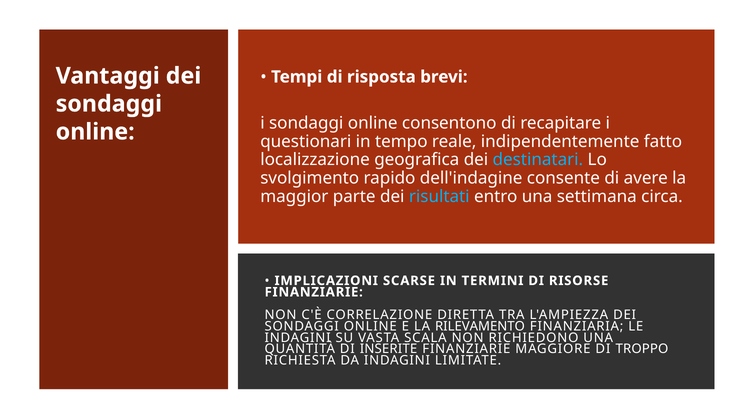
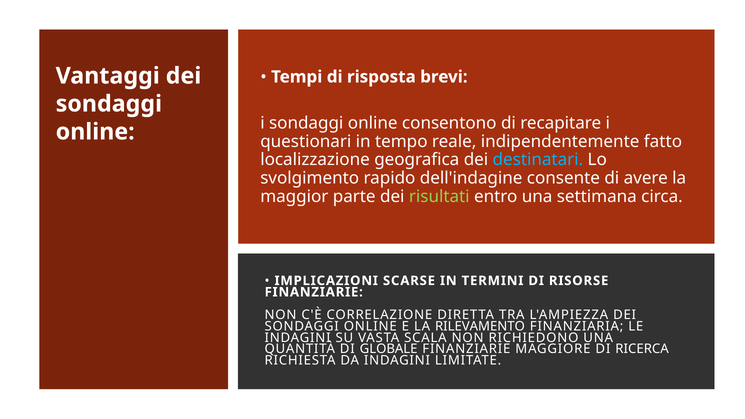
risultati colour: light blue -> light green
INSERITE: INSERITE -> GLOBALE
TROPPO: TROPPO -> RICERCA
